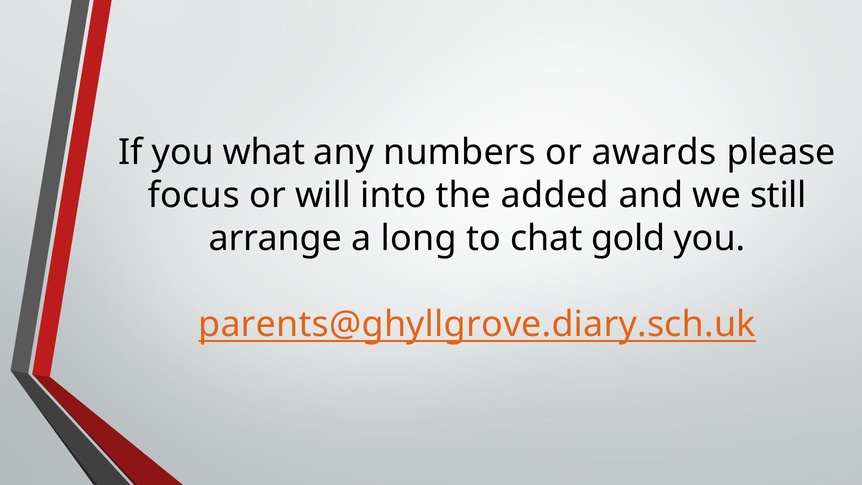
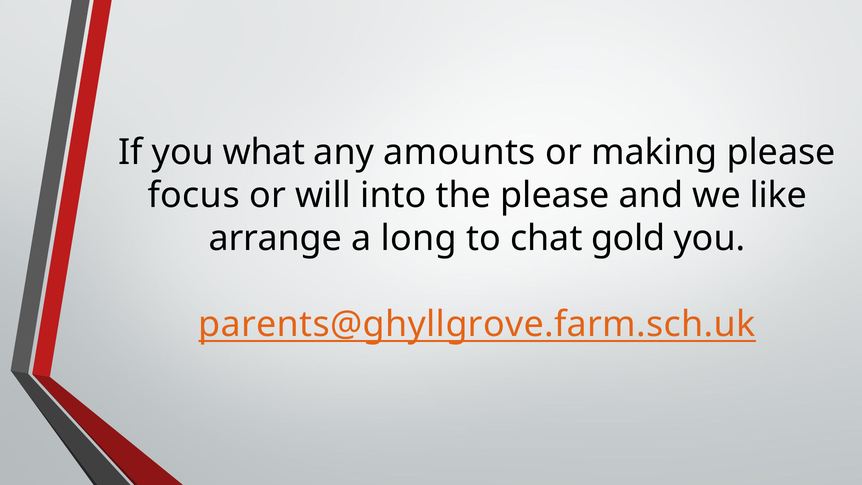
numbers: numbers -> amounts
awards: awards -> making
the added: added -> please
still: still -> like
parents@ghyllgrove.diary.sch.uk: parents@ghyllgrove.diary.sch.uk -> parents@ghyllgrove.farm.sch.uk
